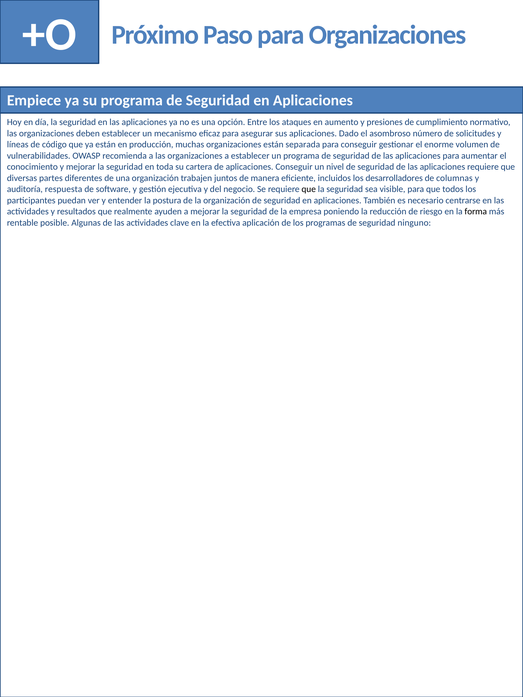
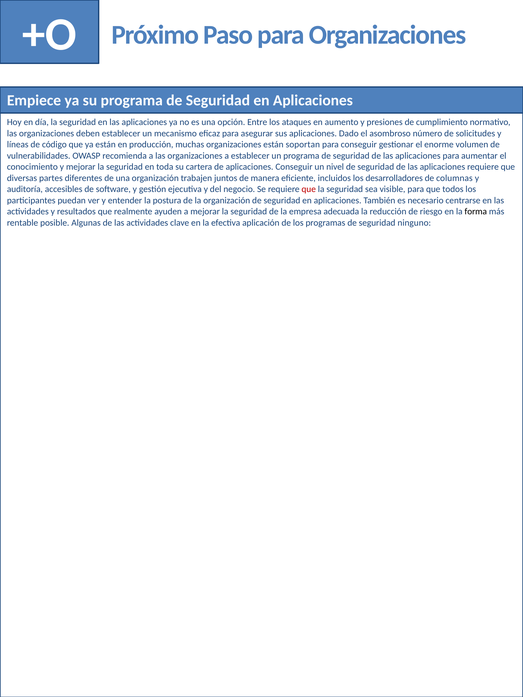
separada: separada -> soportan
respuesta: respuesta -> accesibles
que at (309, 189) colour: black -> red
poniendo: poniendo -> adecuada
